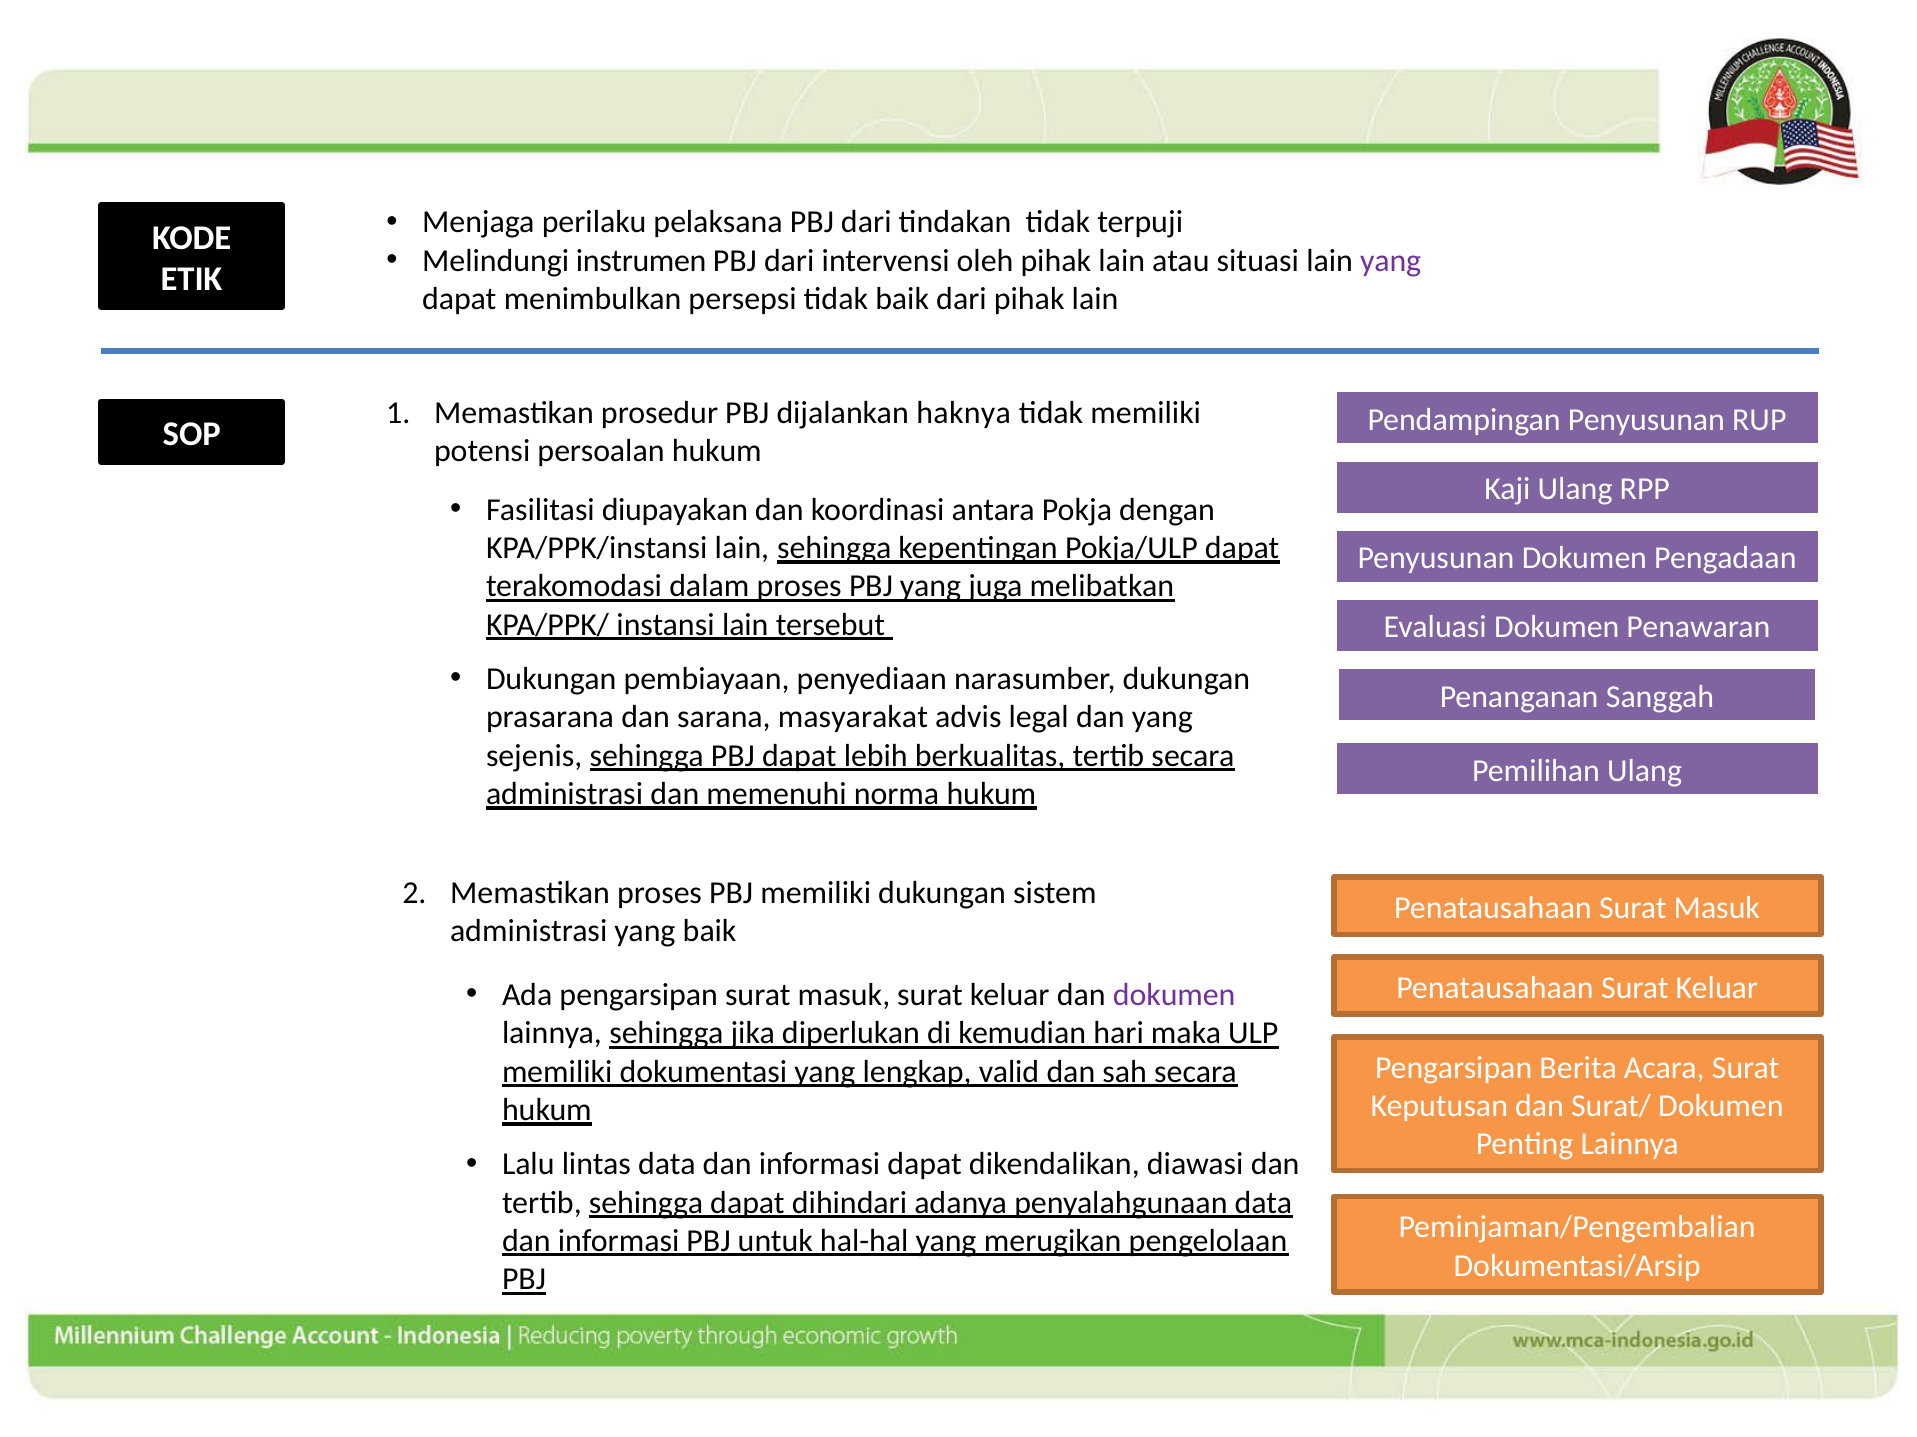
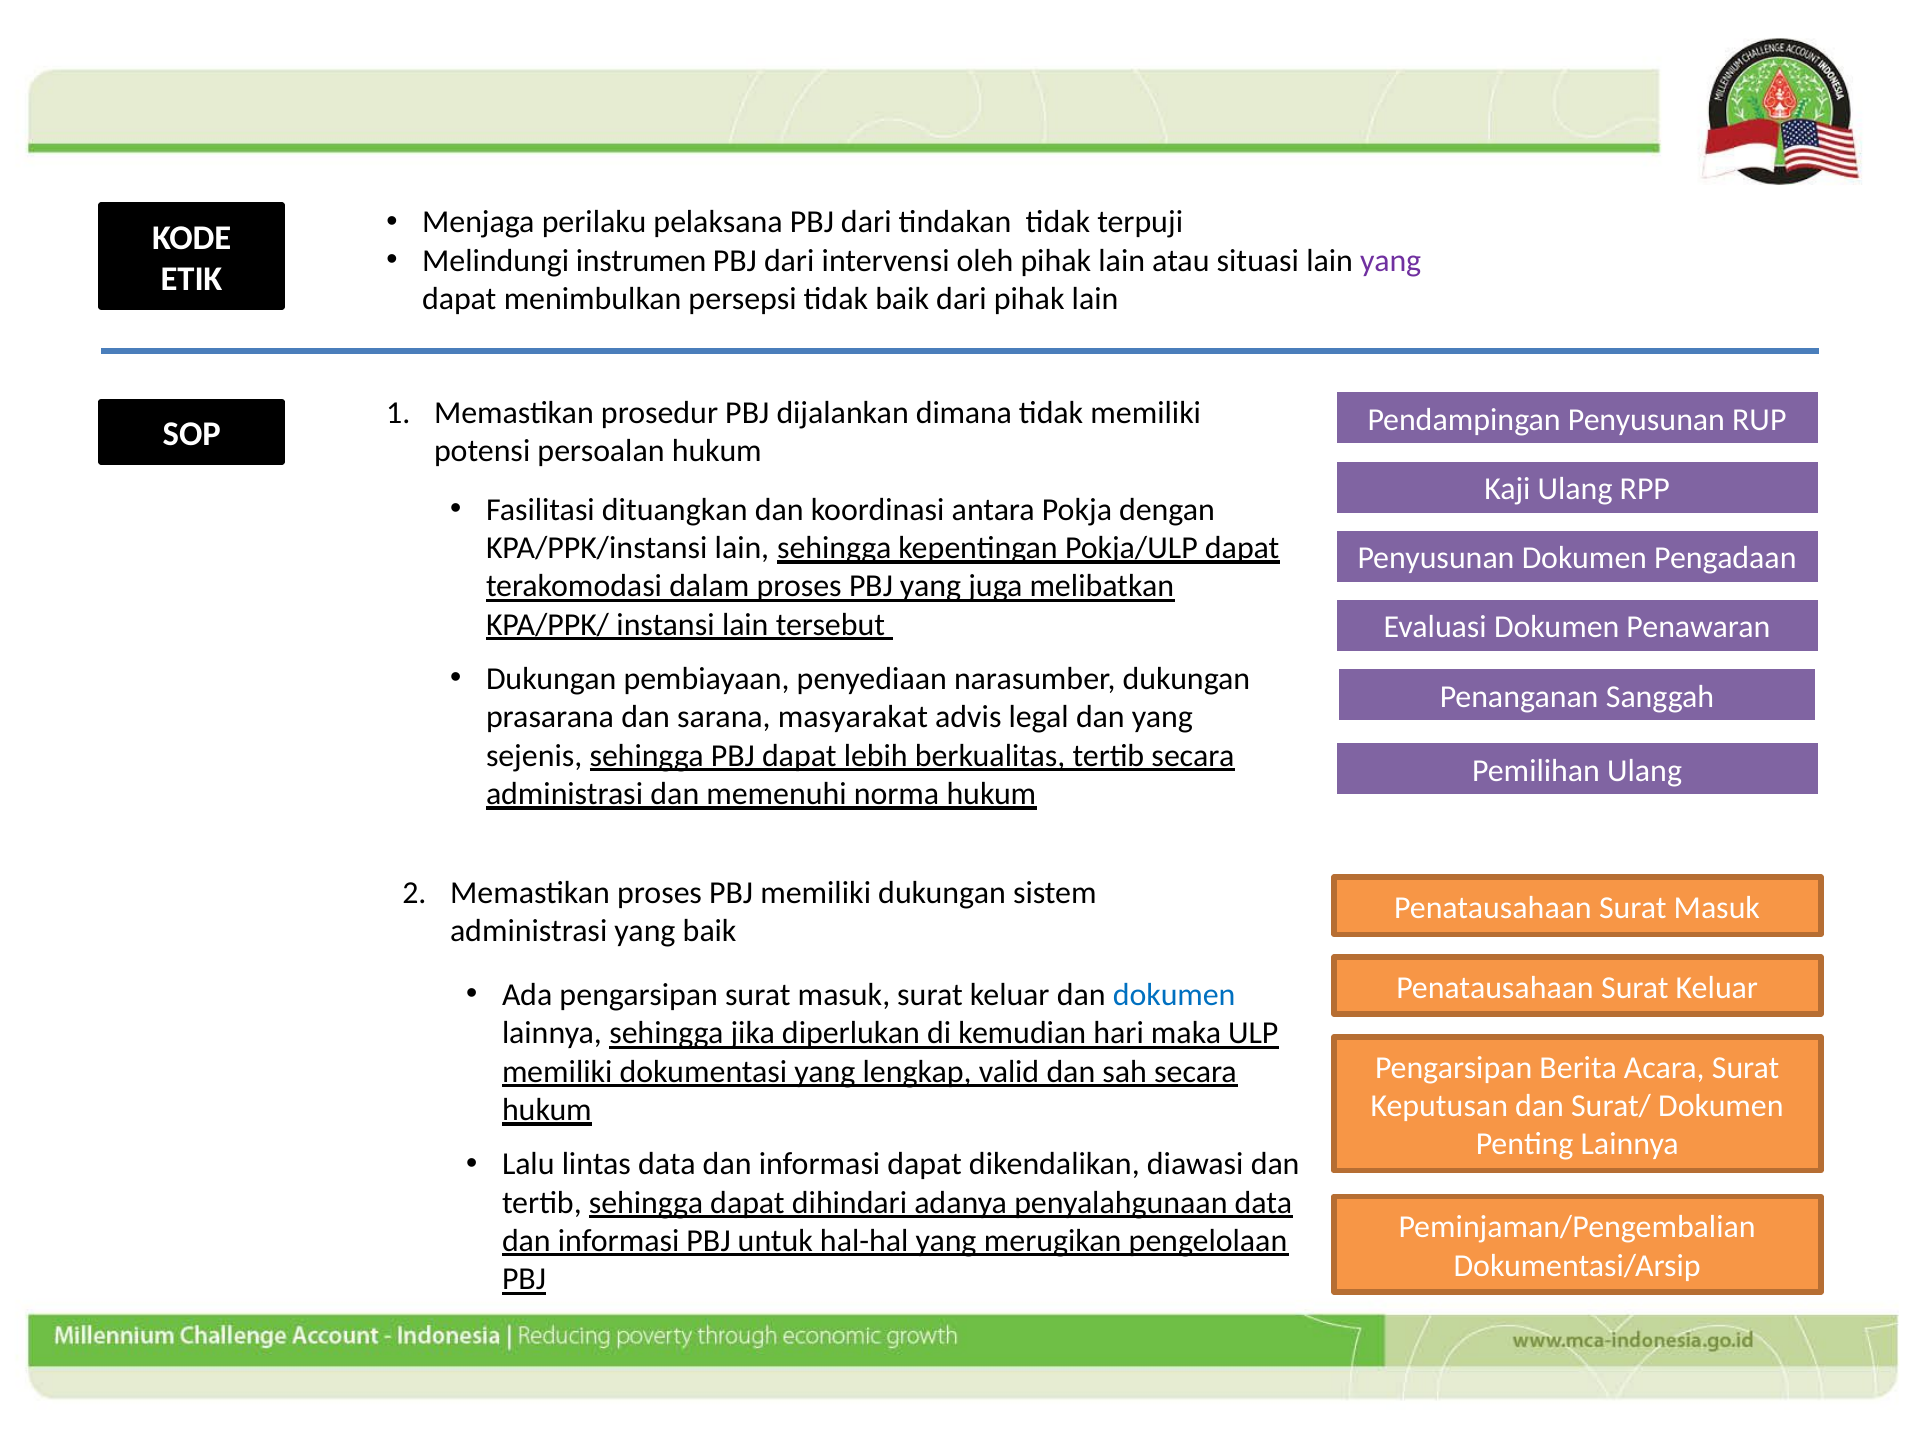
haknya: haknya -> dimana
diupayakan: diupayakan -> dituangkan
dokumen at (1174, 996) colour: purple -> blue
